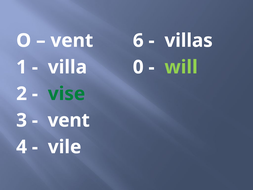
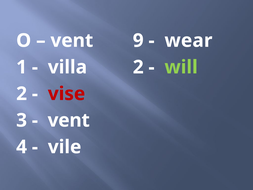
6: 6 -> 9
villas: villas -> wear
villa 0: 0 -> 2
vise colour: green -> red
